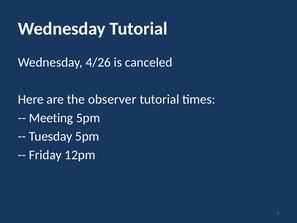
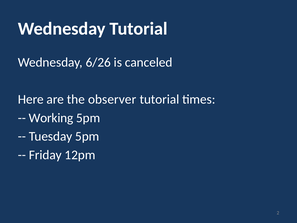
4/26: 4/26 -> 6/26
Meeting: Meeting -> Working
